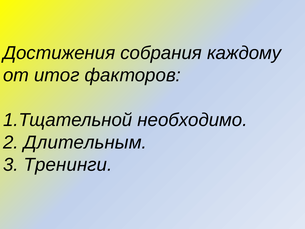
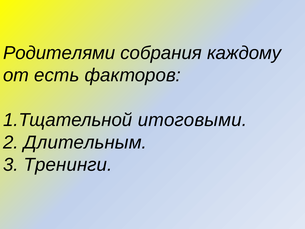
Достижения: Достижения -> Родителями
итог: итог -> есть
необходимо: необходимо -> итоговыми
